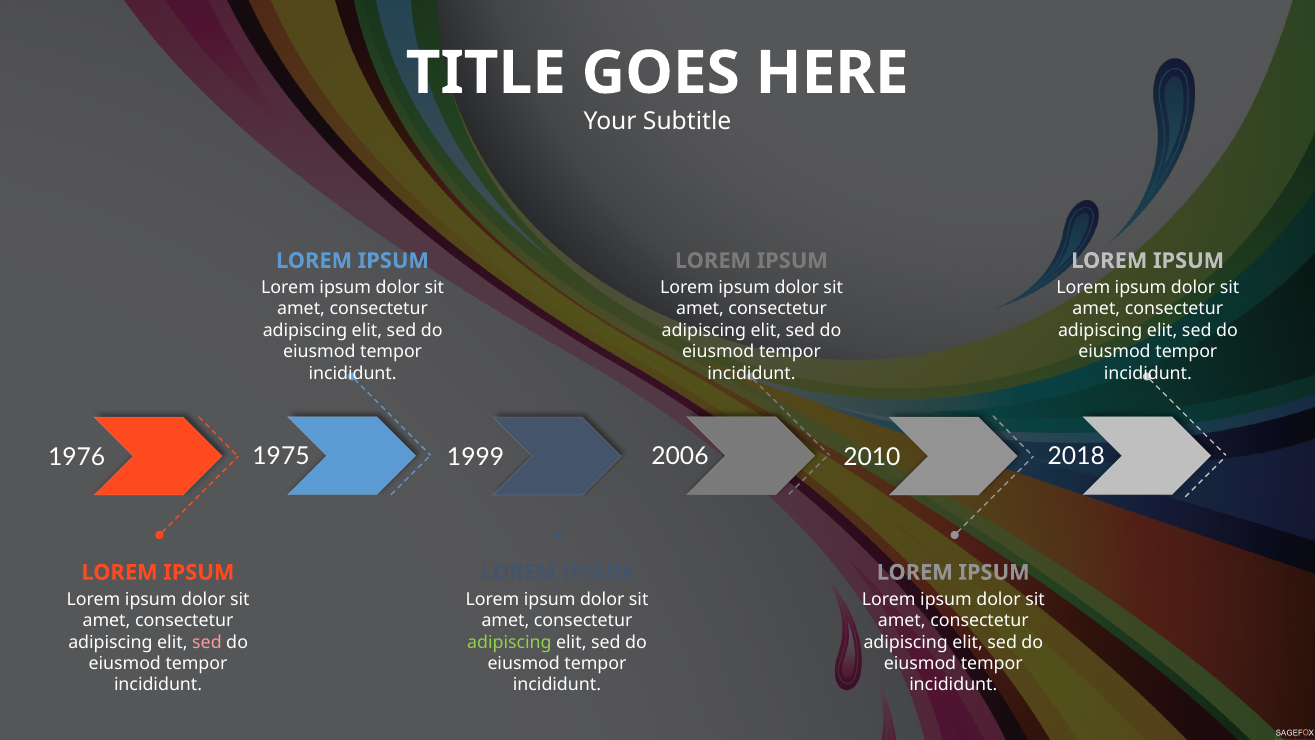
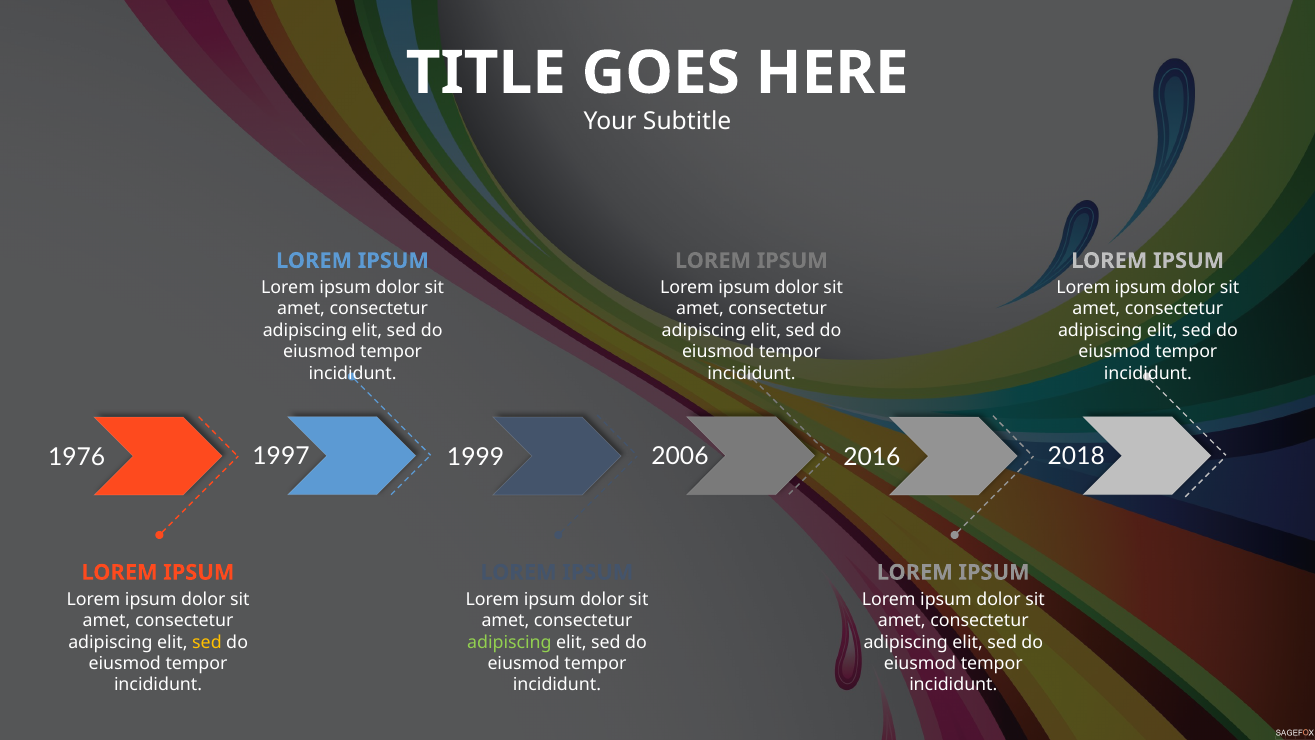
1975: 1975 -> 1997
2010: 2010 -> 2016
sed at (207, 642) colour: pink -> yellow
